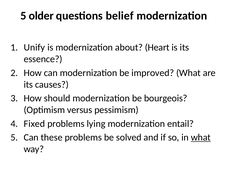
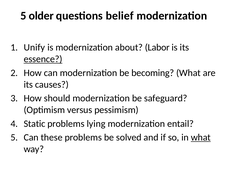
Heart: Heart -> Labor
essence underline: none -> present
improved: improved -> becoming
bourgeois: bourgeois -> safeguard
Fixed: Fixed -> Static
